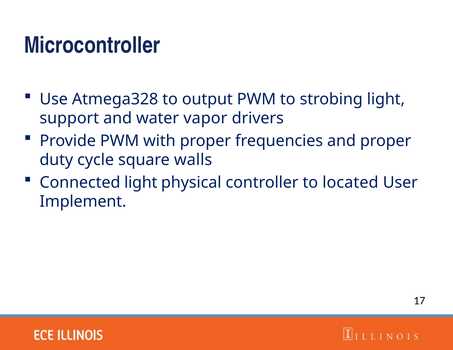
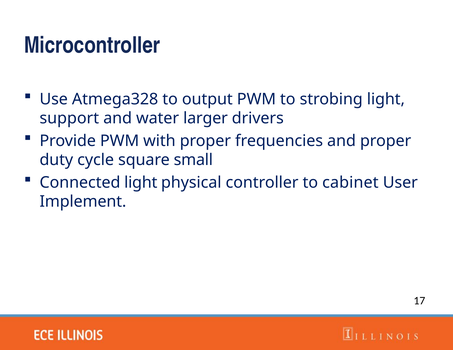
vapor: vapor -> larger
walls: walls -> small
located: located -> cabinet
